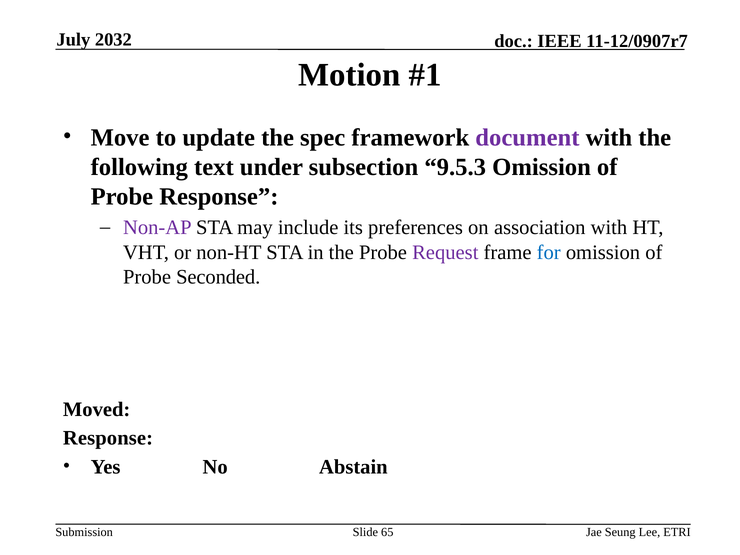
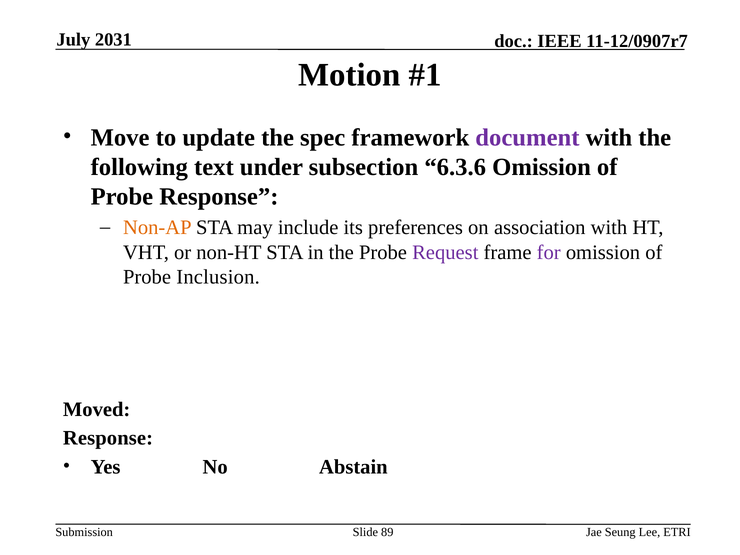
2032: 2032 -> 2031
9.5.3: 9.5.3 -> 6.3.6
Non-AP colour: purple -> orange
for colour: blue -> purple
Seconded: Seconded -> Inclusion
65: 65 -> 89
